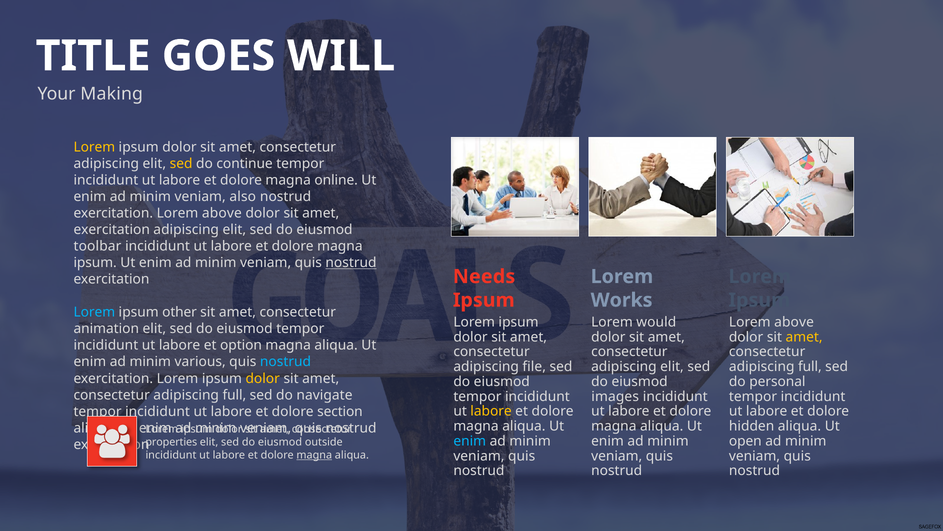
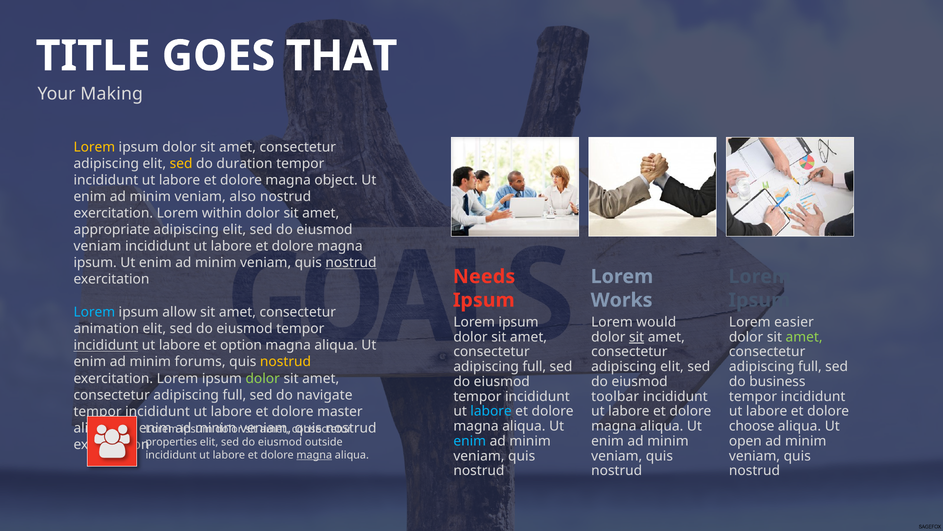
WILL: WILL -> THAT
continue: continue -> duration
online: online -> object
exercitation Lorem above: above -> within
exercitation at (112, 229): exercitation -> appropriate
toolbar at (97, 246): toolbar -> veniam
other: other -> allow
above at (794, 322): above -> easier
sit at (637, 337) underline: none -> present
amet at (804, 337) colour: yellow -> light green
incididunt at (106, 345) underline: none -> present
various: various -> forums
nostrud at (286, 362) colour: light blue -> yellow
file at (534, 366): file -> full
dolor at (263, 378) colour: yellow -> light green
personal: personal -> business
images: images -> toolbar
labore at (491, 411) colour: yellow -> light blue
section: section -> master
hidden: hidden -> choose
